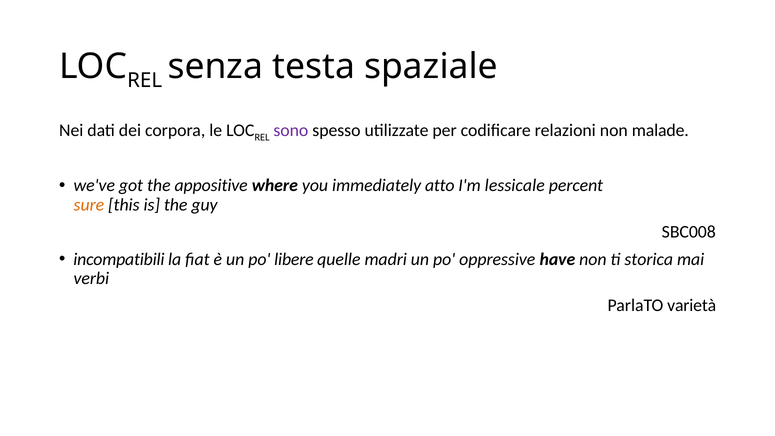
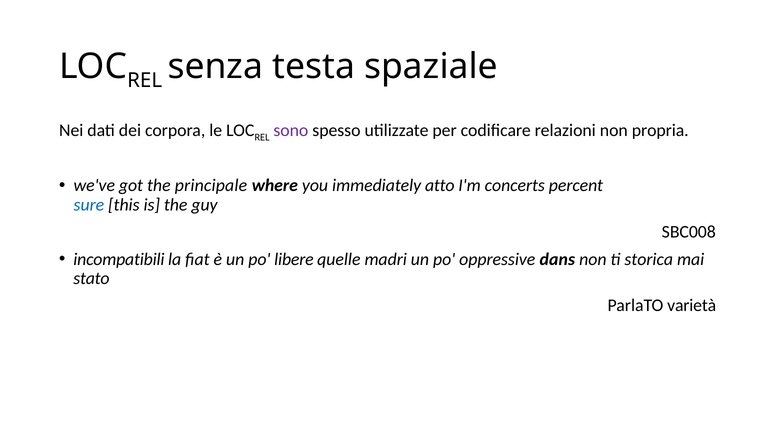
malade: malade -> propria
appositive: appositive -> principale
lessicale: lessicale -> concerts
sure colour: orange -> blue
have: have -> dans
verbi: verbi -> stato
